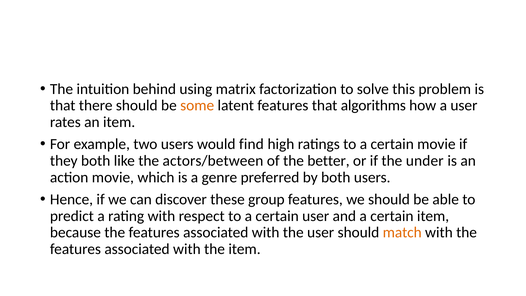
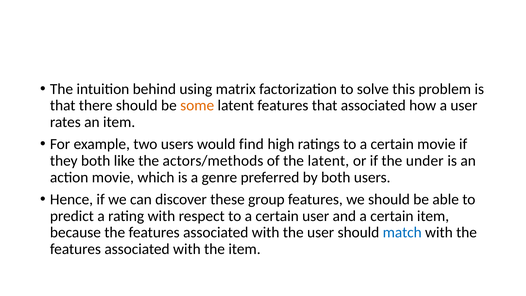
that algorithms: algorithms -> associated
actors/between: actors/between -> actors/methods
the better: better -> latent
match colour: orange -> blue
